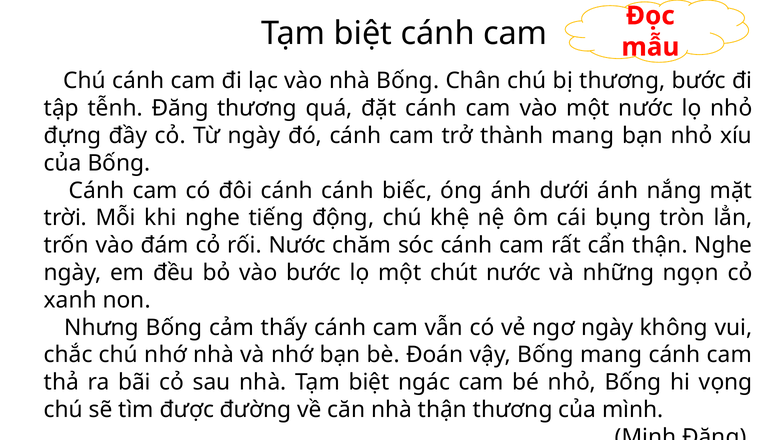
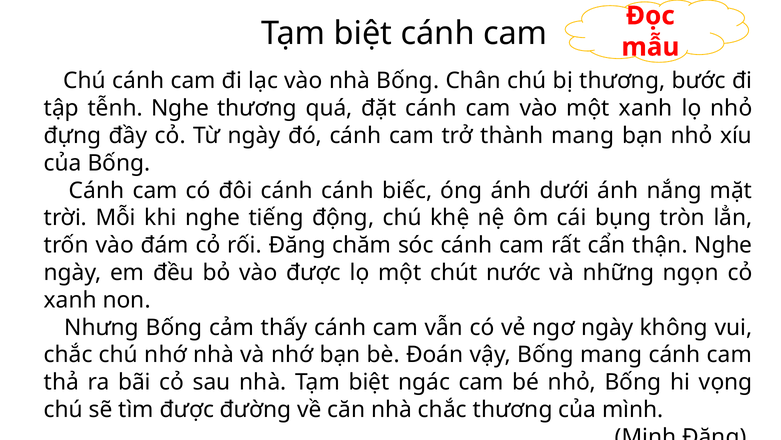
tễnh Đăng: Đăng -> Nghe
một nước: nước -> xanh
rối Nước: Nước -> Đăng
vào bước: bước -> được
nhà thận: thận -> chắc
